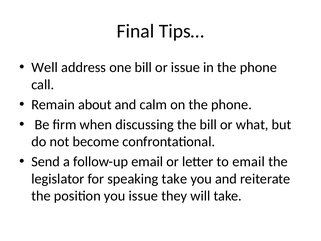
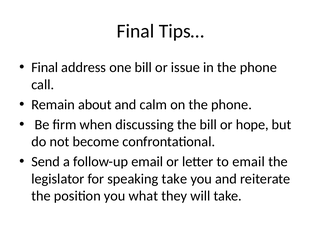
Well at (45, 67): Well -> Final
what: what -> hope
you issue: issue -> what
